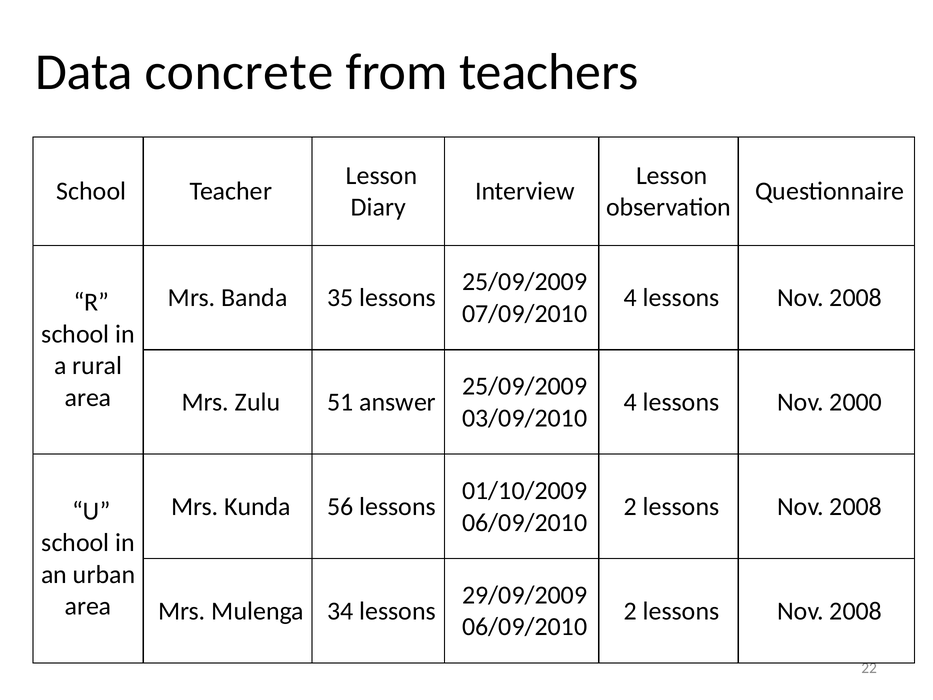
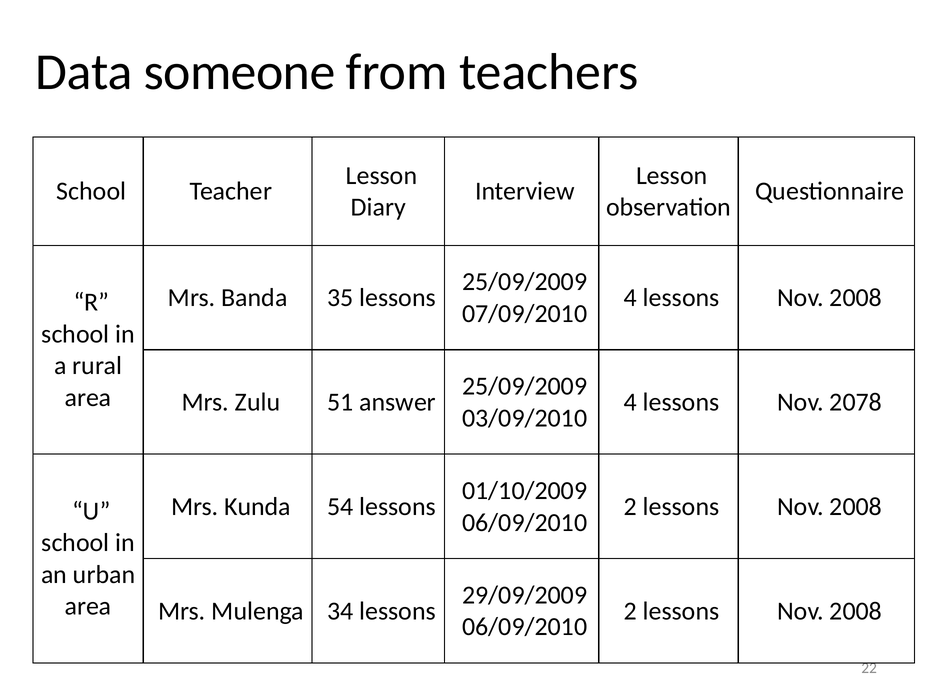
concrete: concrete -> someone
2000: 2000 -> 2078
56: 56 -> 54
